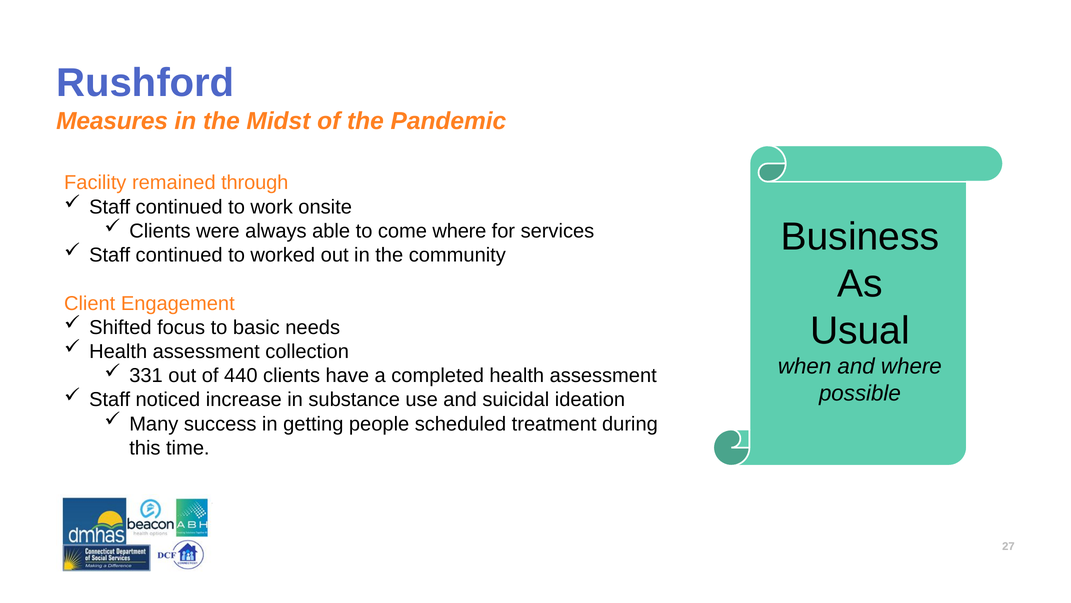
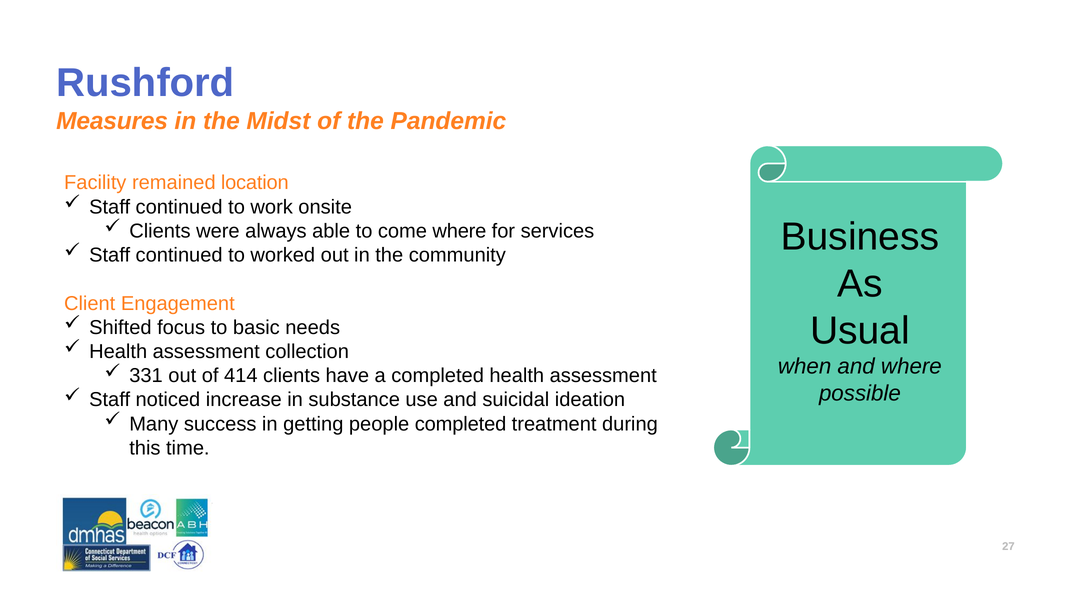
through: through -> location
440: 440 -> 414
people scheduled: scheduled -> completed
